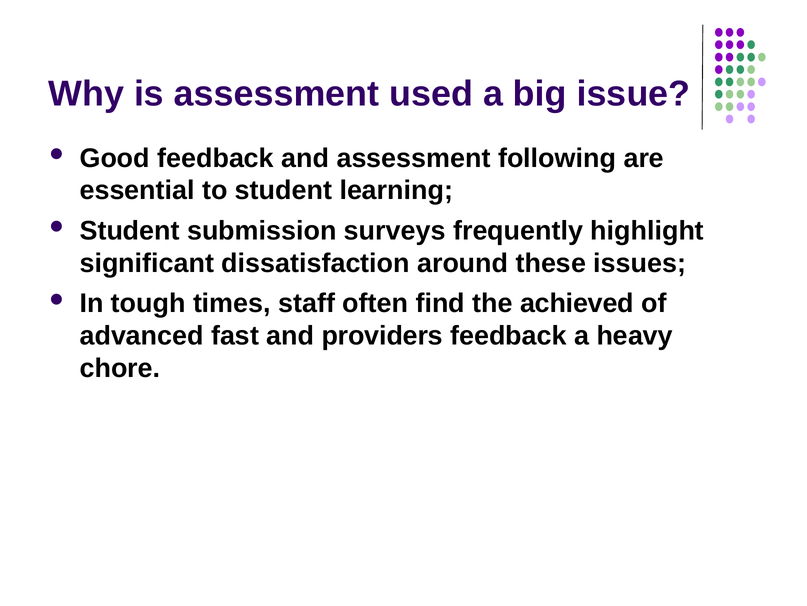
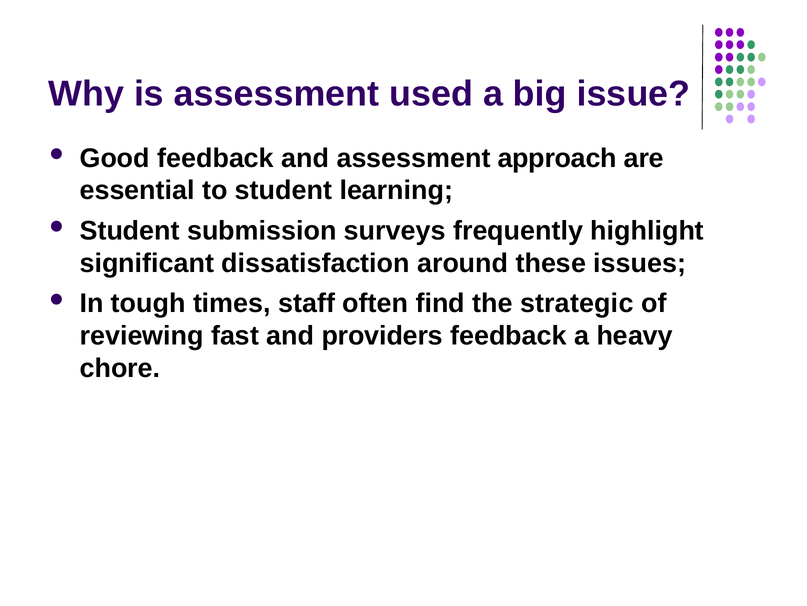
following: following -> approach
achieved: achieved -> strategic
advanced: advanced -> reviewing
